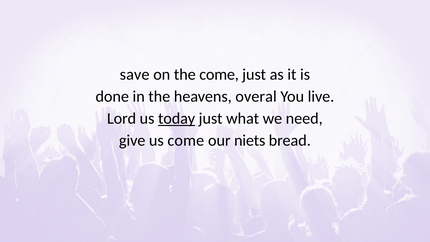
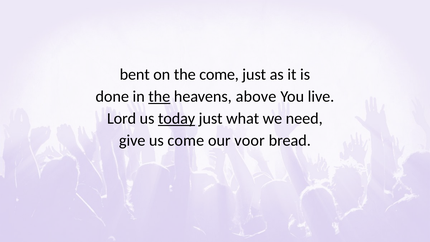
save: save -> bent
the at (159, 97) underline: none -> present
overal: overal -> above
niets: niets -> voor
